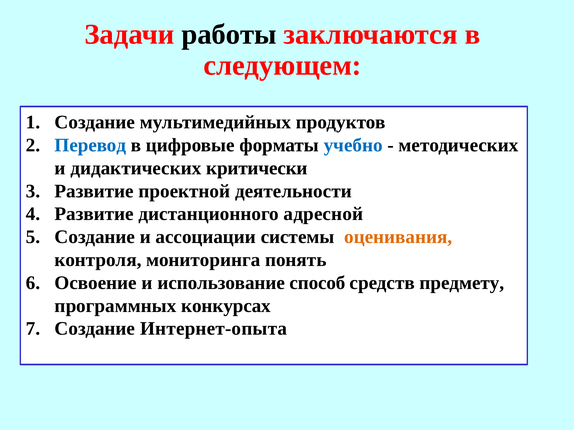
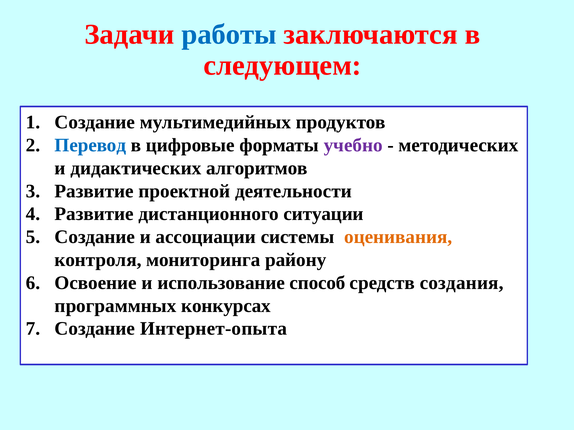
работы colour: black -> blue
учебно colour: blue -> purple
критически: критически -> алгоритмов
адресной: адресной -> ситуации
понять: понять -> району
предмету: предмету -> создания
